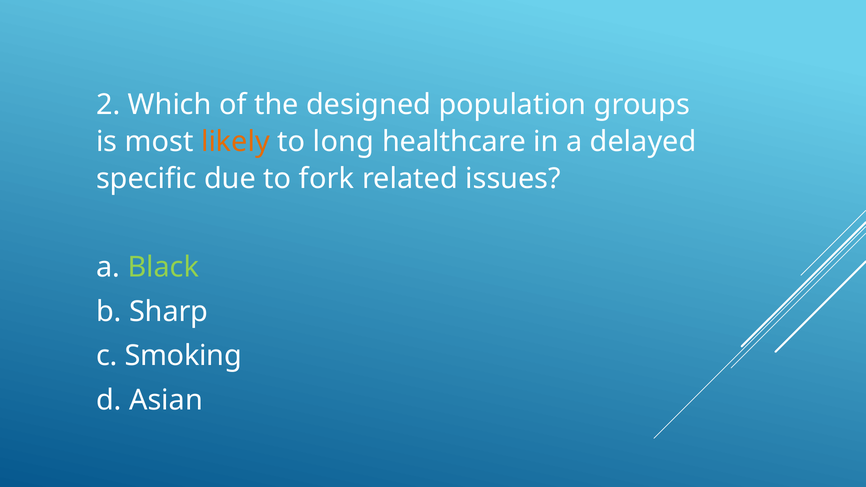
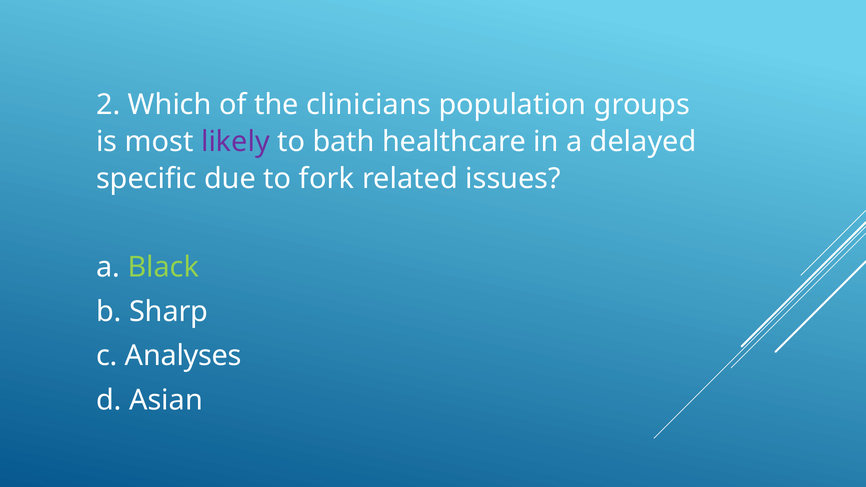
designed: designed -> clinicians
likely colour: orange -> purple
long: long -> bath
Smoking: Smoking -> Analyses
